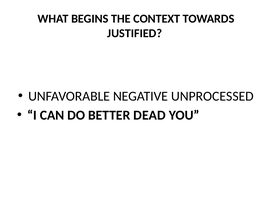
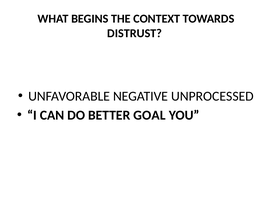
JUSTIFIED: JUSTIFIED -> DISTRUST
DEAD: DEAD -> GOAL
